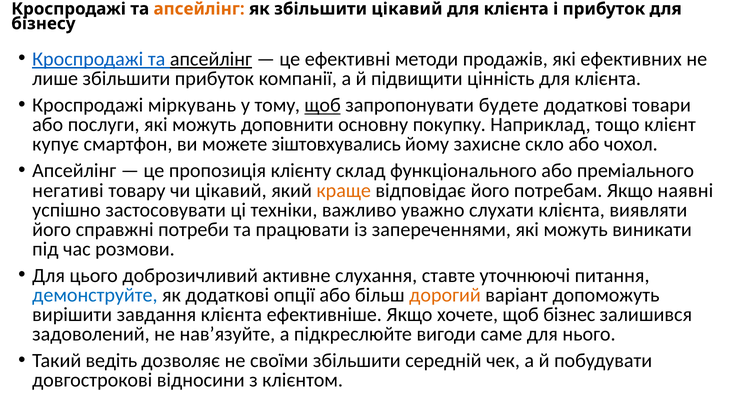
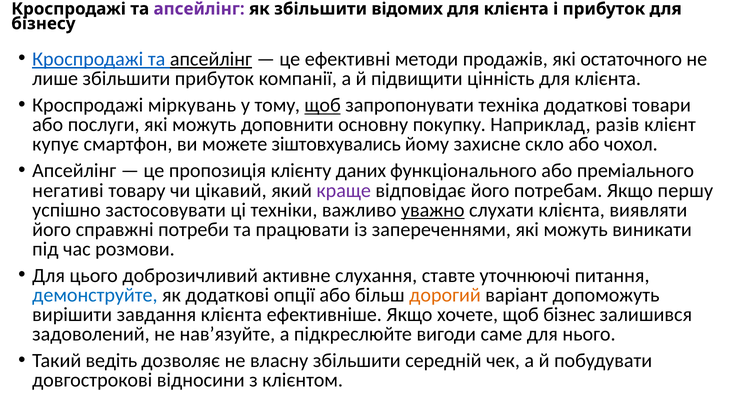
апсейлінг at (199, 9) colour: orange -> purple
збільшити цікавий: цікавий -> відомих
ефективних: ефективних -> остаточного
будете: будете -> техніка
тощо: тощо -> разів
склад: склад -> даних
краще colour: orange -> purple
наявні: наявні -> першу
уважно underline: none -> present
своїми: своїми -> власну
